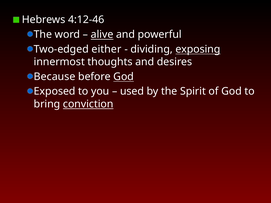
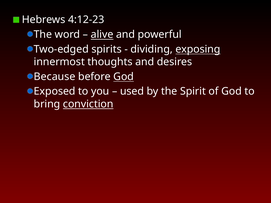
4:12-46: 4:12-46 -> 4:12-23
either: either -> spirits
